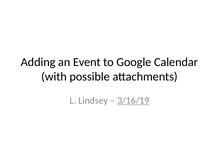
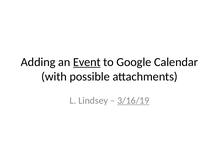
Event underline: none -> present
